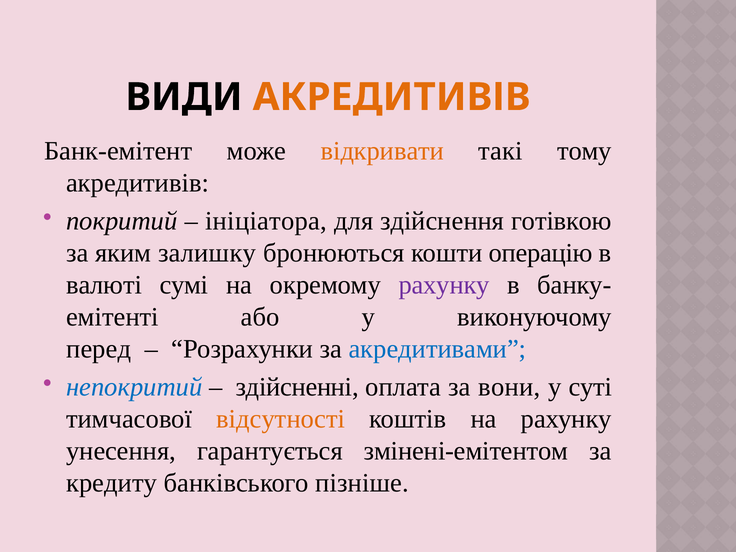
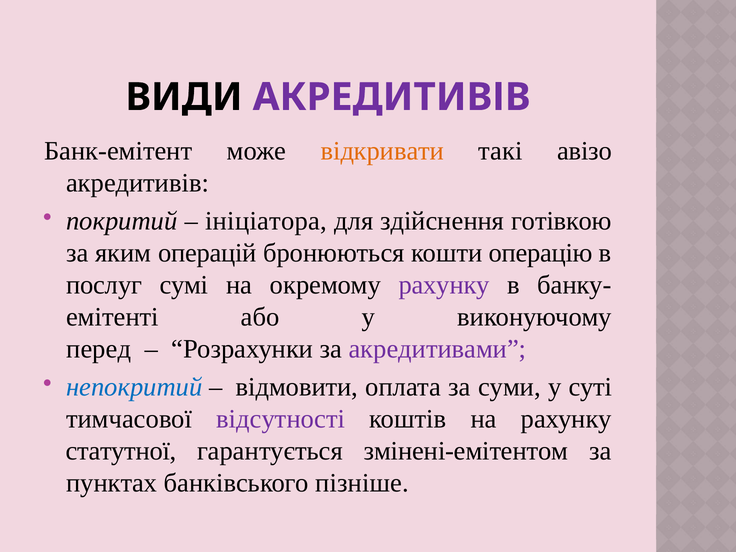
АКРЕДИТИВІВ at (392, 97) colour: orange -> purple
тому: тому -> авізо
залишку: залишку -> операцій
валюті: валюті -> послуг
акредитивами colour: blue -> purple
здійсненні: здійсненні -> відмовити
вони: вони -> суми
відсутності colour: orange -> purple
унесення: унесення -> статутної
кредиту: кредиту -> пунктах
